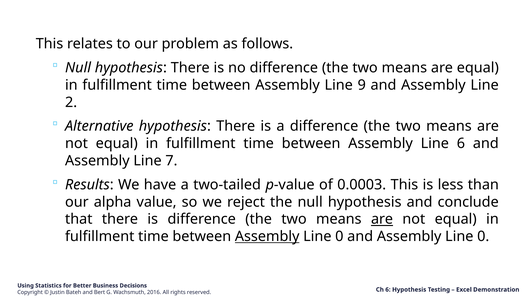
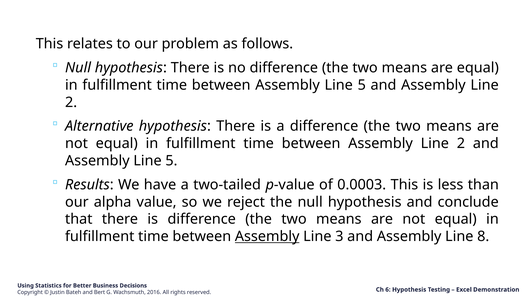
between Assembly Line 9: 9 -> 5
between Assembly Line 6: 6 -> 2
7 at (171, 161): 7 -> 5
are at (382, 219) underline: present -> none
0 at (339, 237): 0 -> 3
and Assembly Line 0: 0 -> 8
